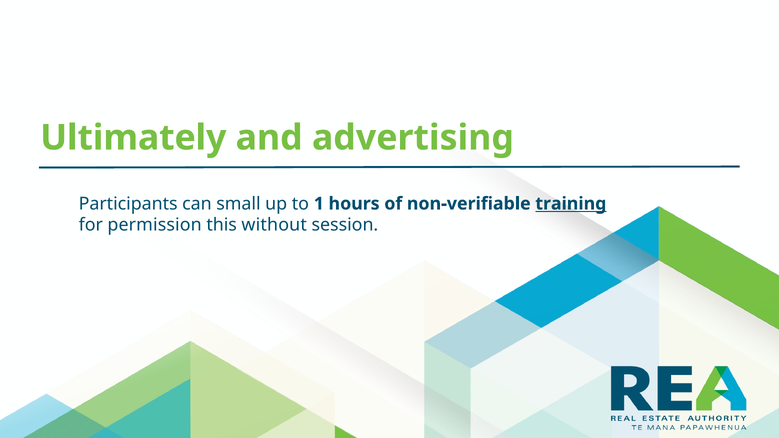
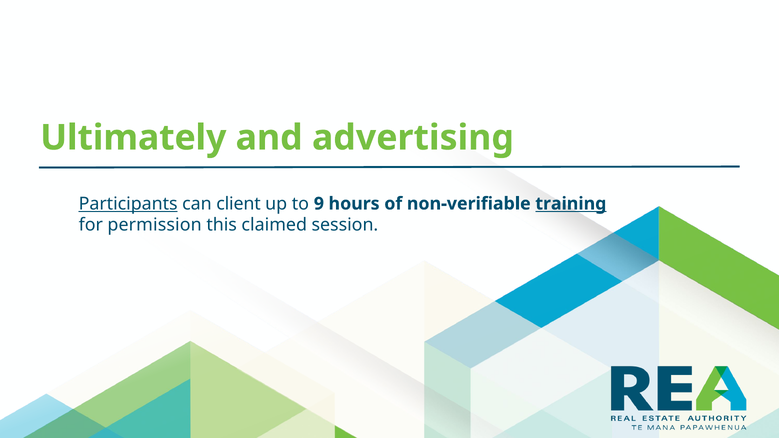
Participants underline: none -> present
small: small -> client
1: 1 -> 9
without: without -> claimed
